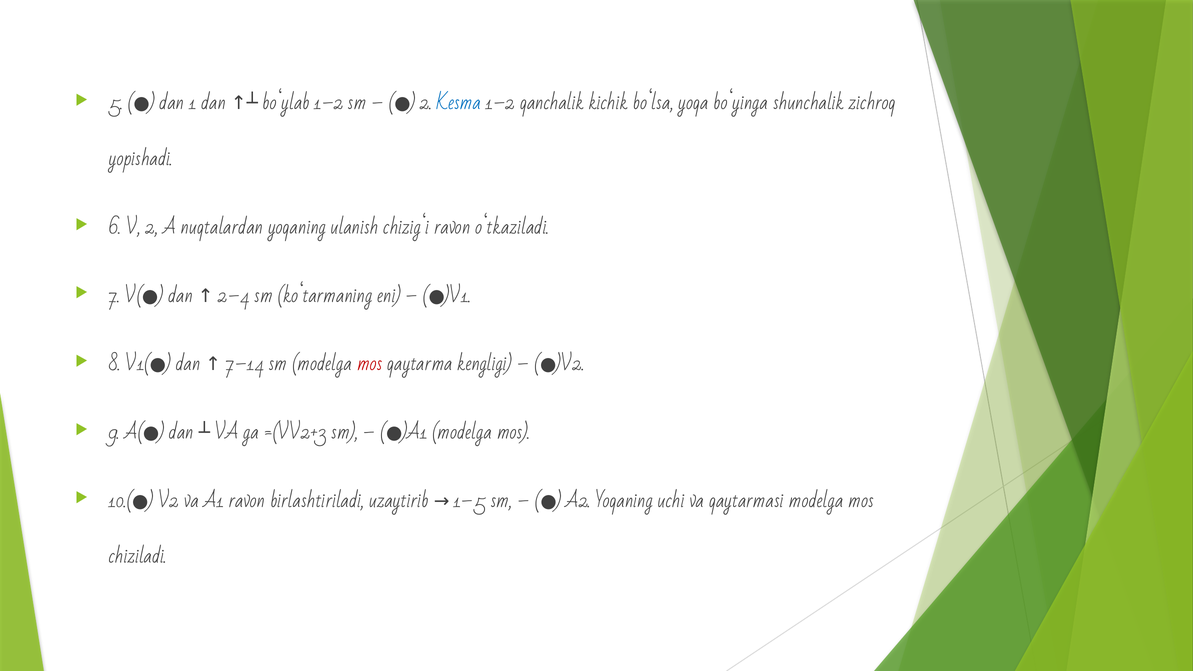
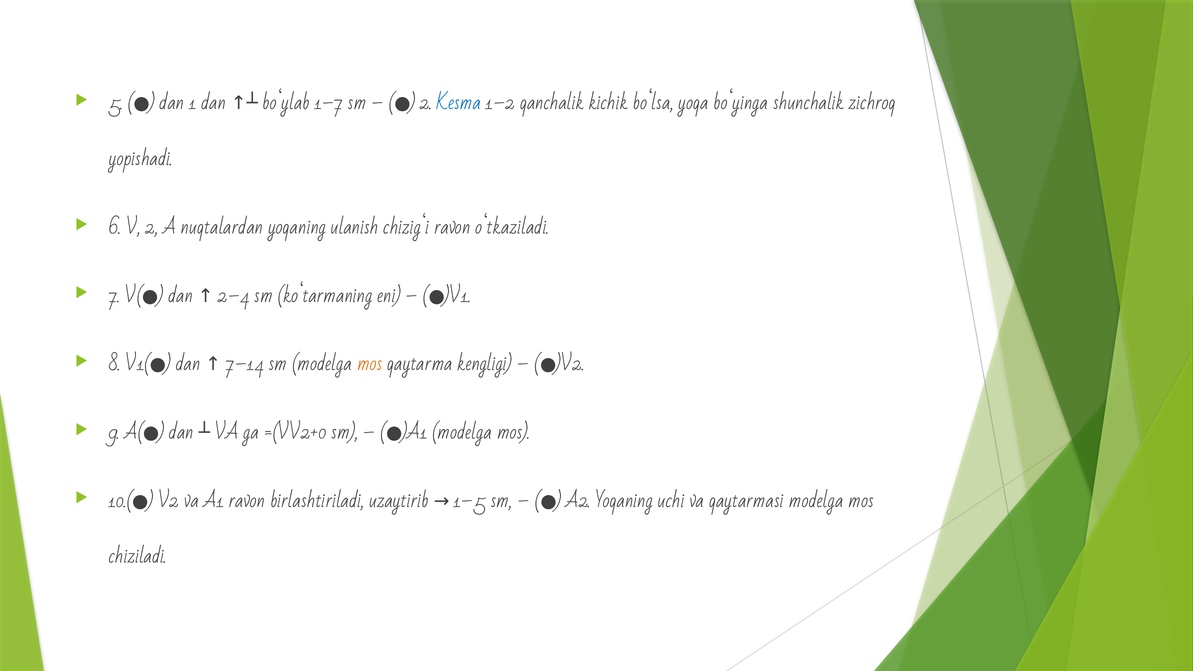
bo‘ylab 1–2: 1–2 -> 1–7
mos at (370, 364) colour: red -> orange
=(VV2+3: =(VV2+3 -> =(VV2+0
